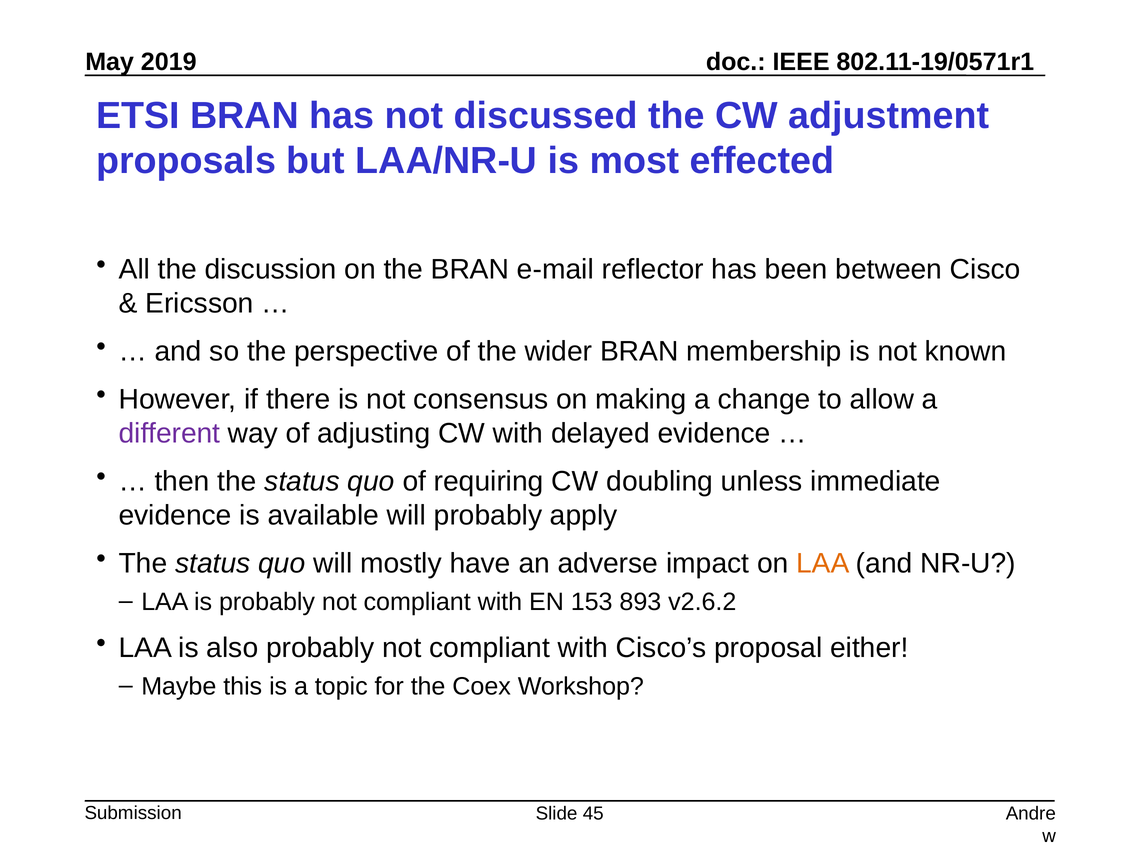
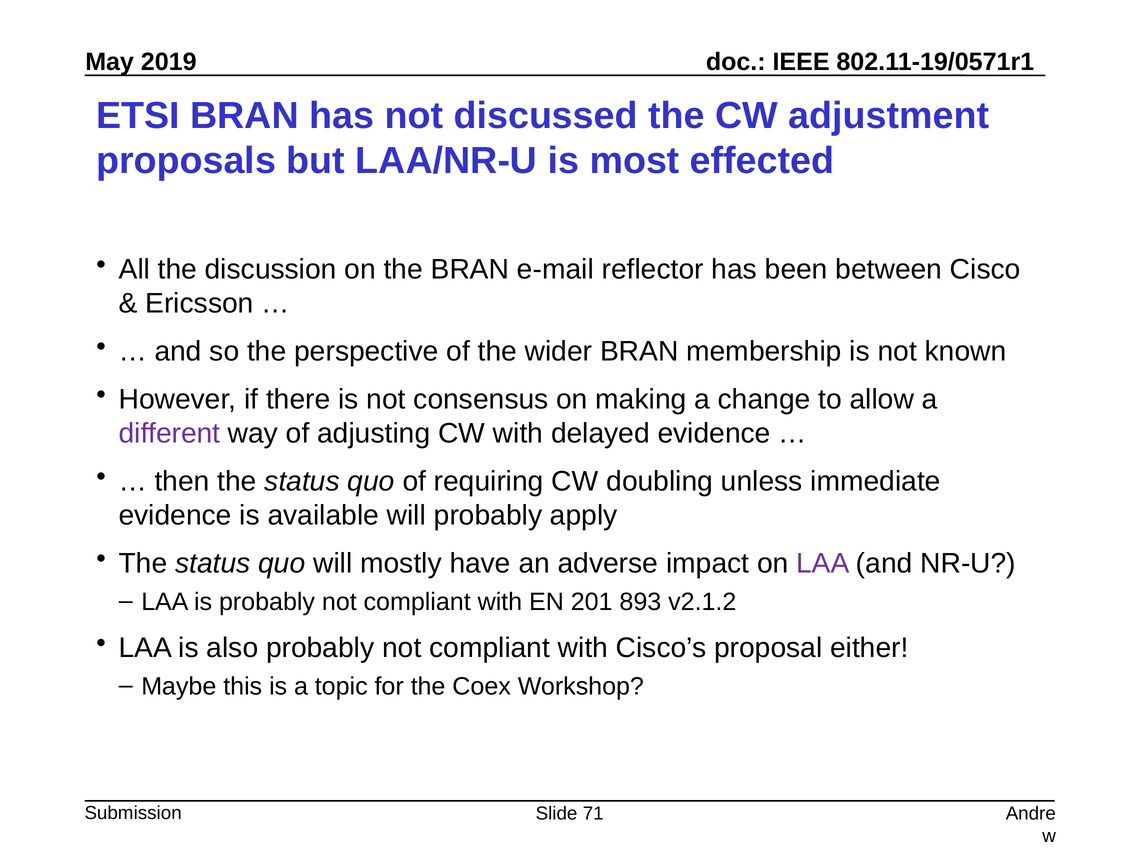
LAA at (823, 563) colour: orange -> purple
153: 153 -> 201
v2.6.2: v2.6.2 -> v2.1.2
45: 45 -> 71
